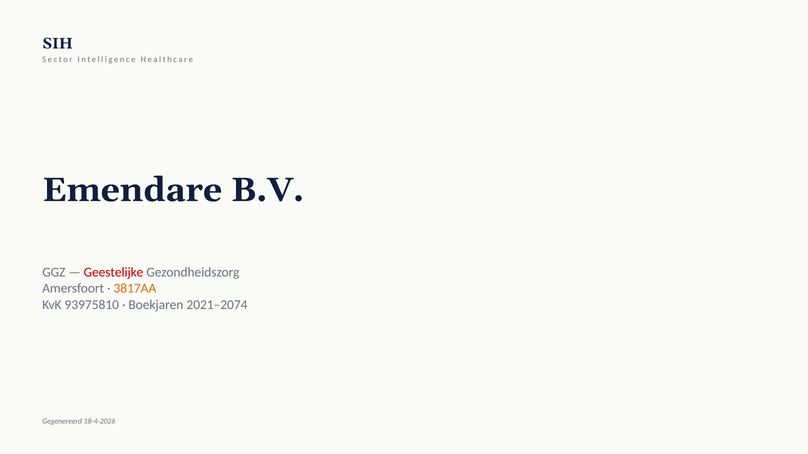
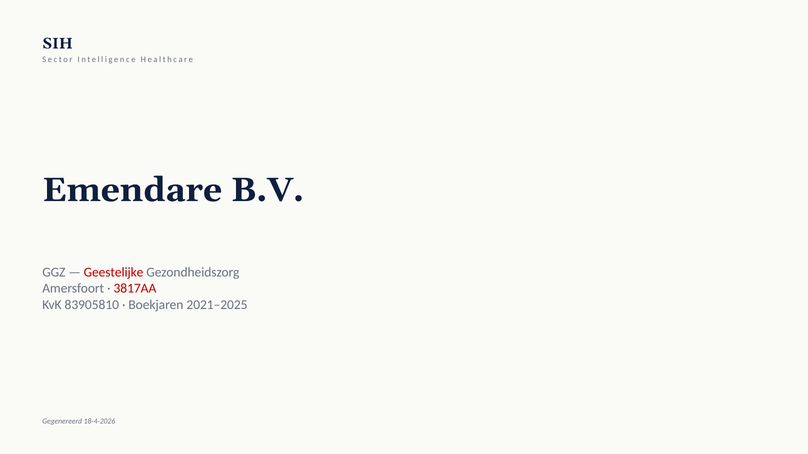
3817AA colour: orange -> red
93975810: 93975810 -> 83905810
2021–2074: 2021–2074 -> 2021–2025
